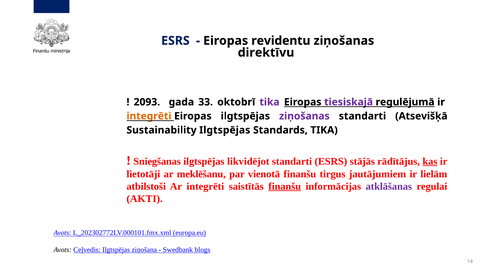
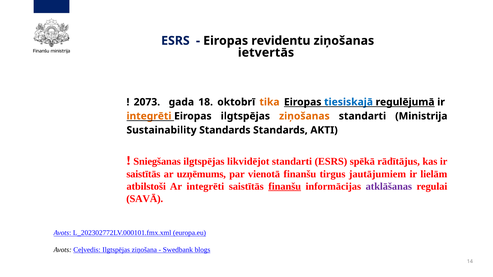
direktīvu: direktīvu -> ietvertās
2093: 2093 -> 2073
33: 33 -> 18
tika at (269, 102) colour: purple -> orange
tiesiskajā colour: purple -> blue
ziņošanas at (304, 116) colour: purple -> orange
Atsevišķā: Atsevišķā -> Ministrija
Sustainability Ilgtspējas: Ilgtspējas -> Standards
Standards TIKA: TIKA -> AKTI
stājās: stājās -> spēkā
kas underline: present -> none
lietotāji at (143, 174): lietotāji -> saistītās
meklēšanu: meklēšanu -> uzņēmums
AKTI: AKTI -> SAVĀ
